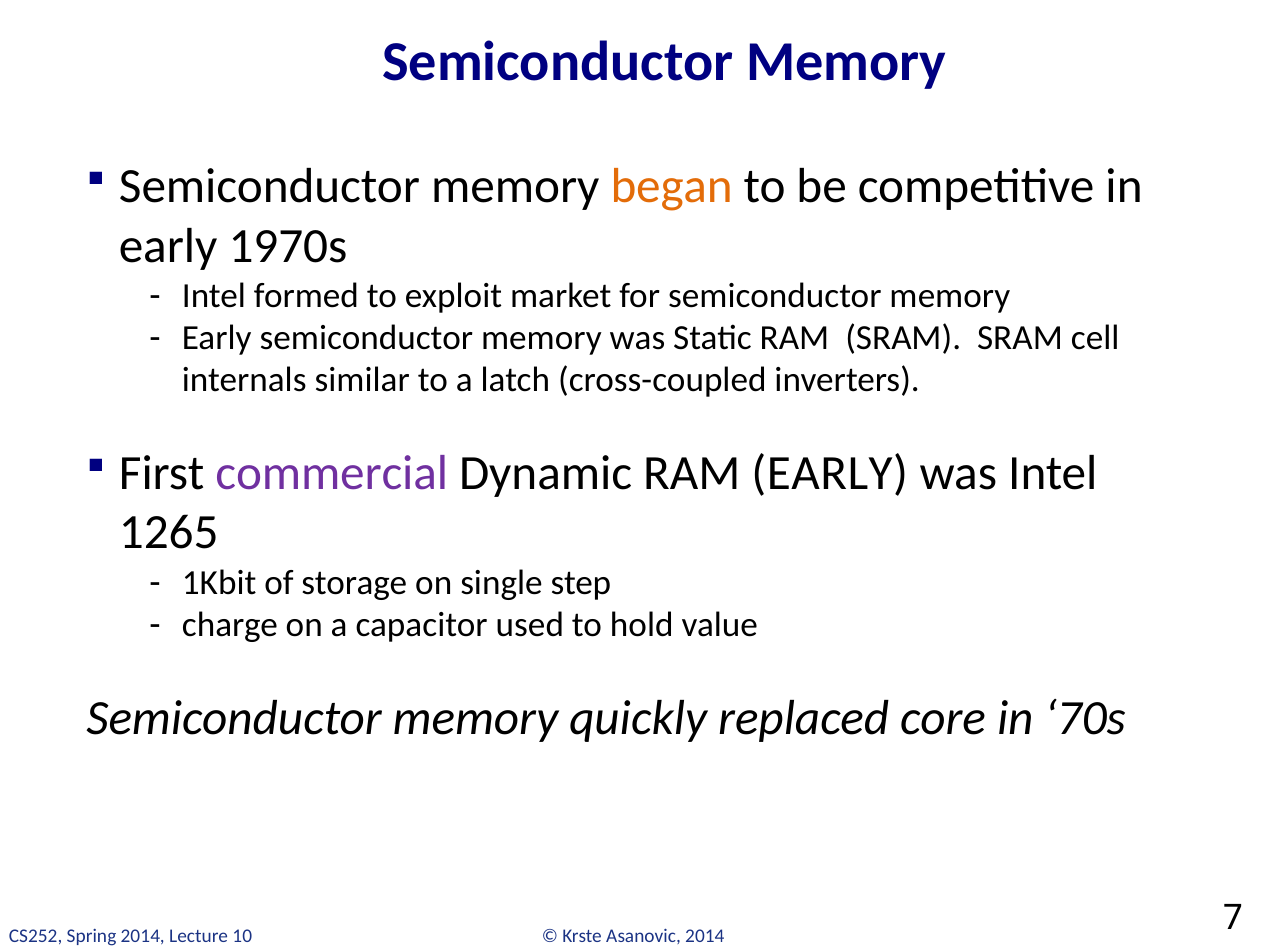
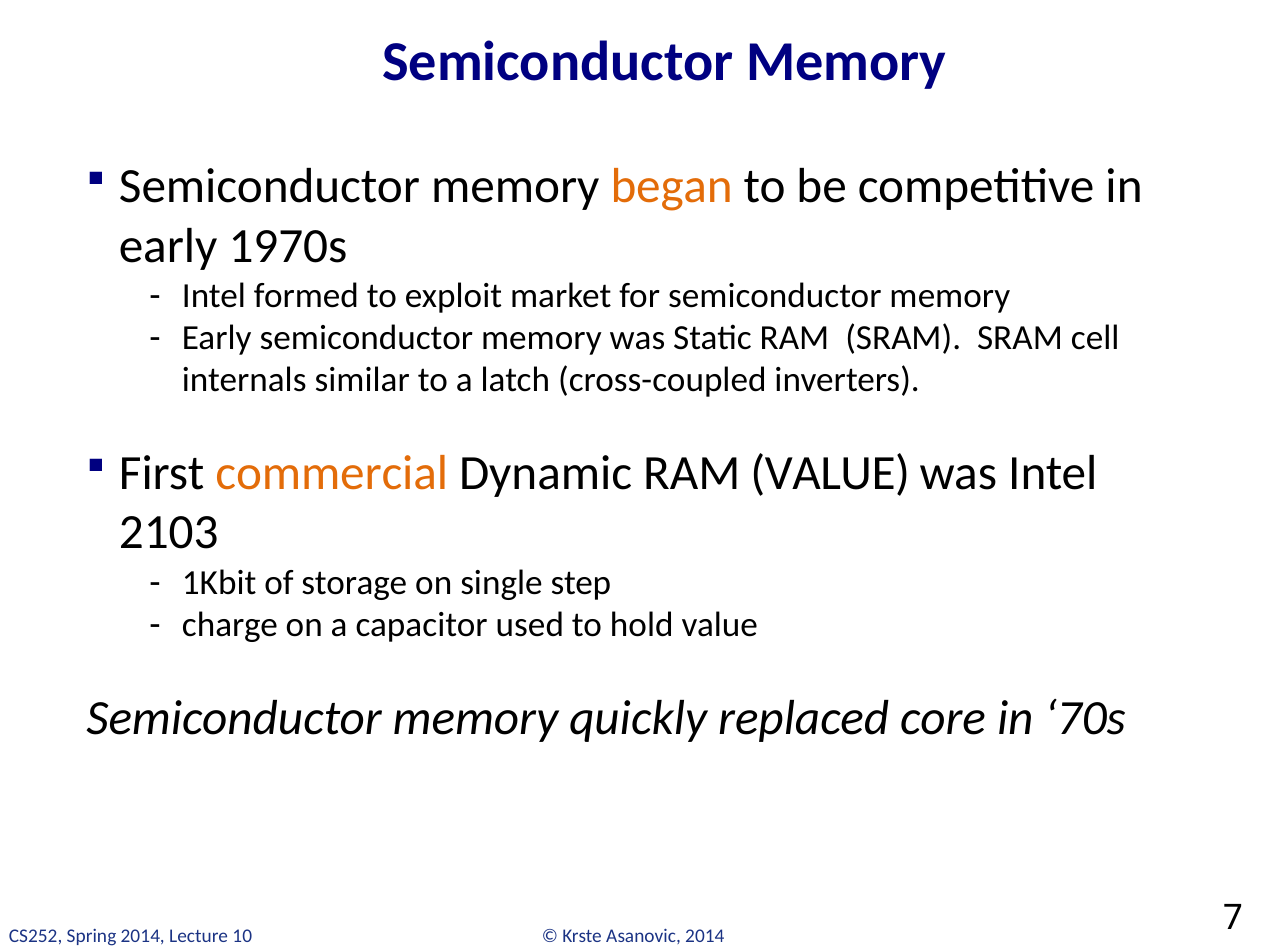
commercial colour: purple -> orange
RAM EARLY: EARLY -> VALUE
1265: 1265 -> 2103
